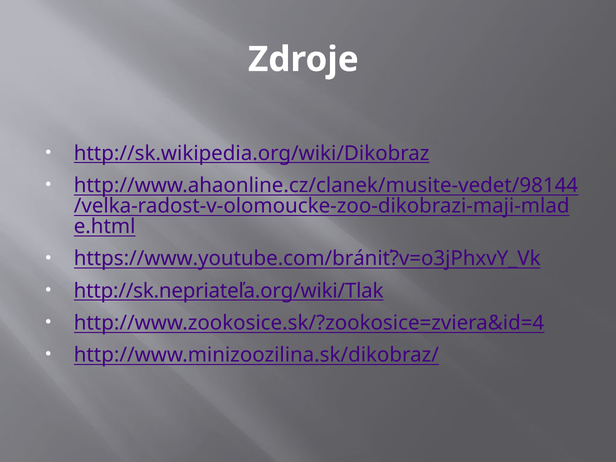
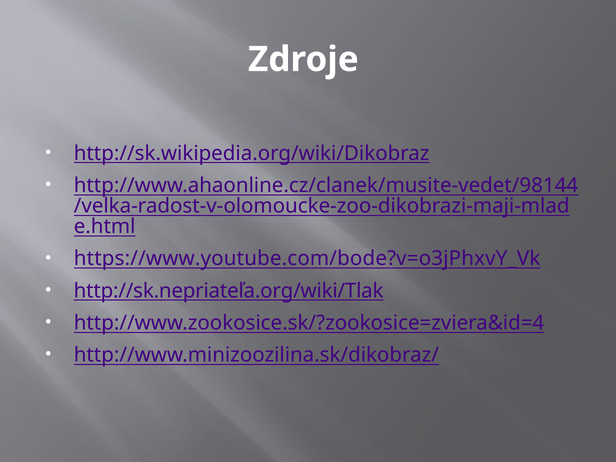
https://www.youtube.com/brániť?v=o3jPhxvY_Vk: https://www.youtube.com/brániť?v=o3jPhxvY_Vk -> https://www.youtube.com/bode?v=o3jPhxvY_Vk
